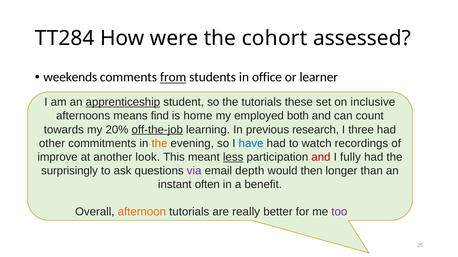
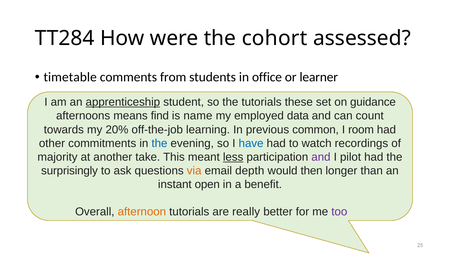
weekends: weekends -> timetable
from underline: present -> none
inclusive: inclusive -> guidance
home: home -> name
both: both -> data
off-the-job underline: present -> none
research: research -> common
three: three -> room
the at (159, 144) colour: orange -> blue
improve: improve -> majority
look: look -> take
and at (321, 157) colour: red -> purple
fully: fully -> pilot
via colour: purple -> orange
often: often -> open
